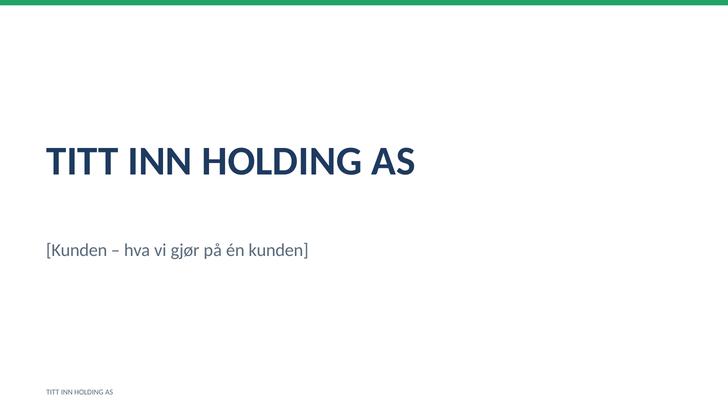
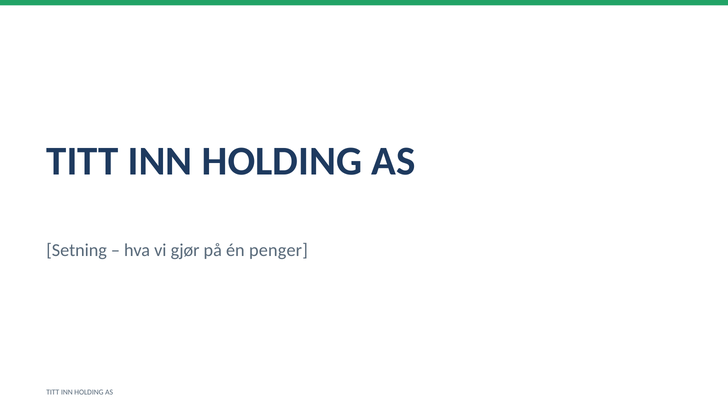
Kunden at (77, 251): Kunden -> Setning
én kunden: kunden -> penger
